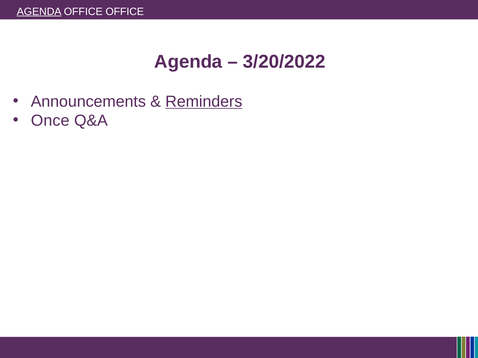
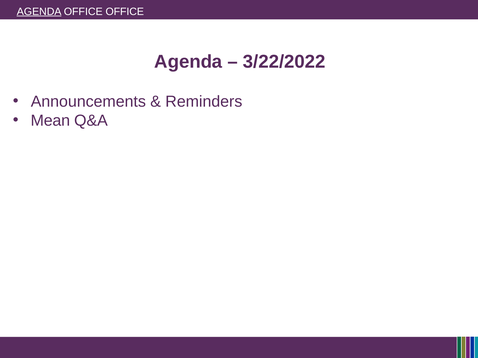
3/20/2022: 3/20/2022 -> 3/22/2022
Reminders underline: present -> none
Once: Once -> Mean
